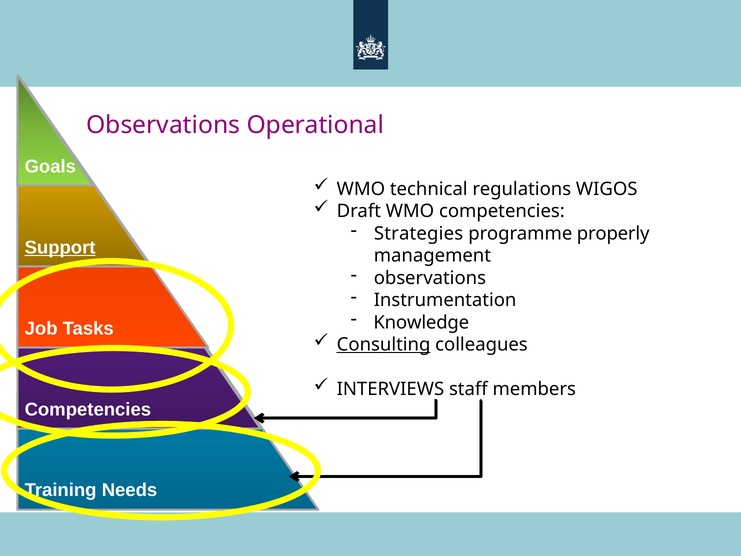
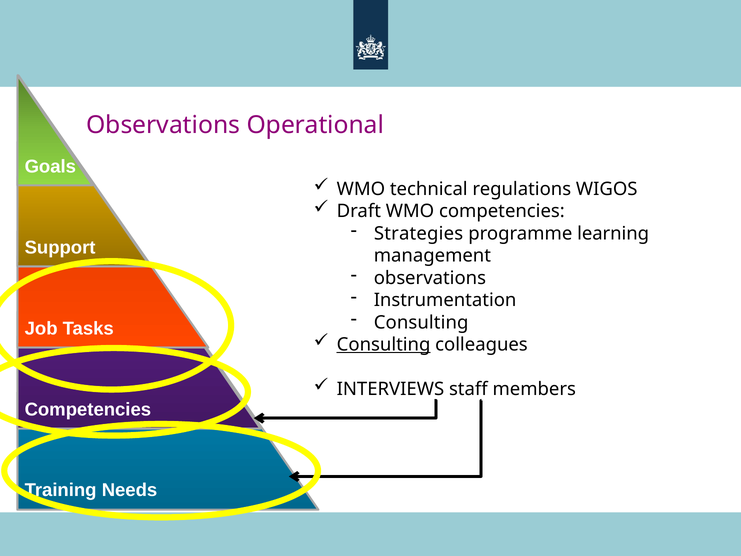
properly: properly -> learning
Support underline: present -> none
Knowledge at (421, 322): Knowledge -> Consulting
